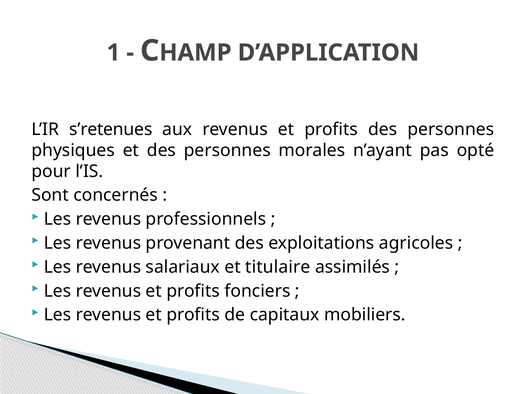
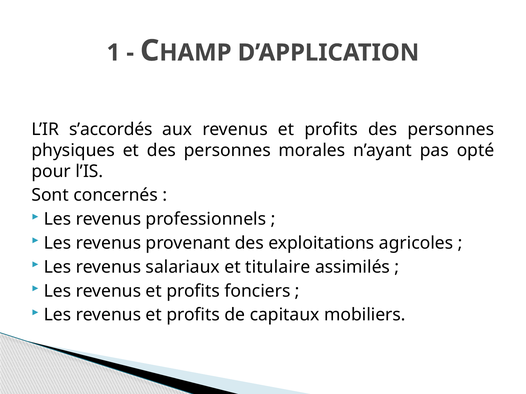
s’retenues: s’retenues -> s’accordés
